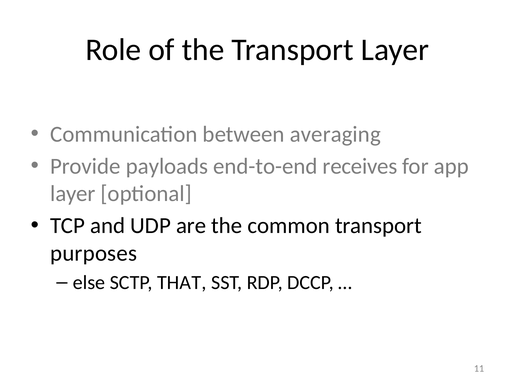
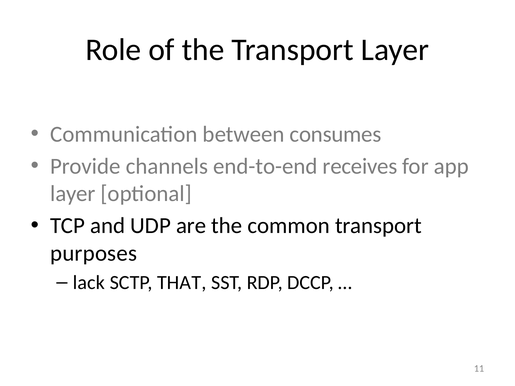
averaging: averaging -> consumes
payloads: payloads -> channels
else: else -> lack
